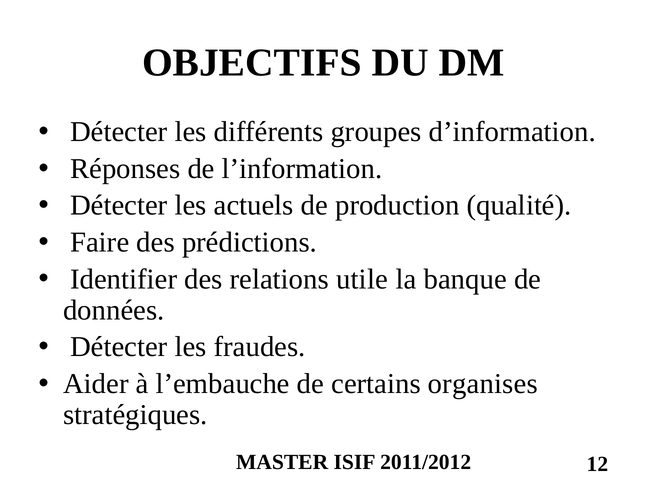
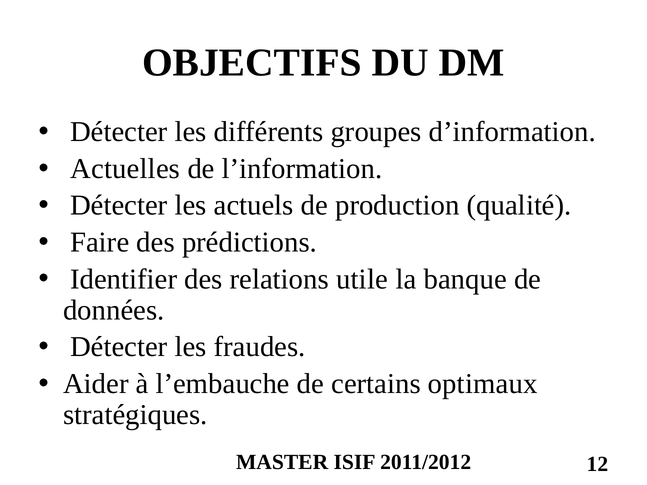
Réponses: Réponses -> Actuelles
organises: organises -> optimaux
